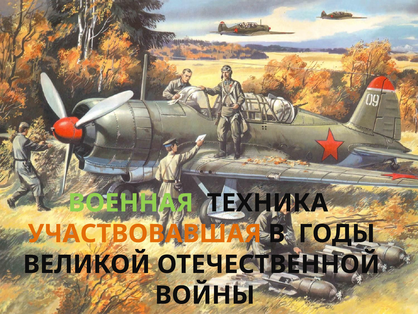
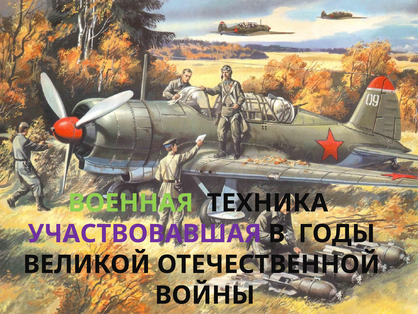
УЧАСТВОВАВШАЯ colour: orange -> purple
